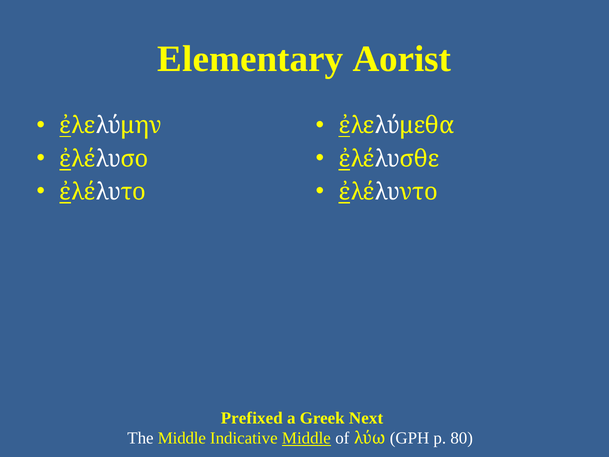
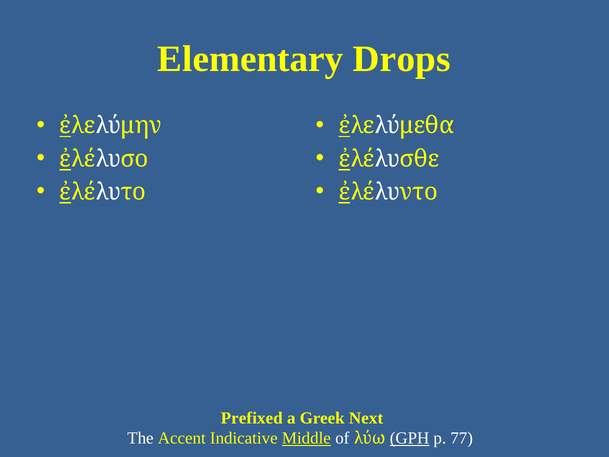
Aorist: Aorist -> Drops
The Middle: Middle -> Accent
GPH underline: none -> present
80: 80 -> 77
